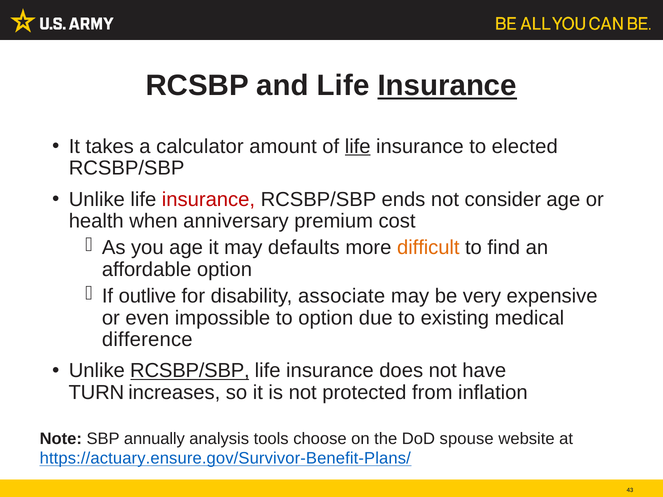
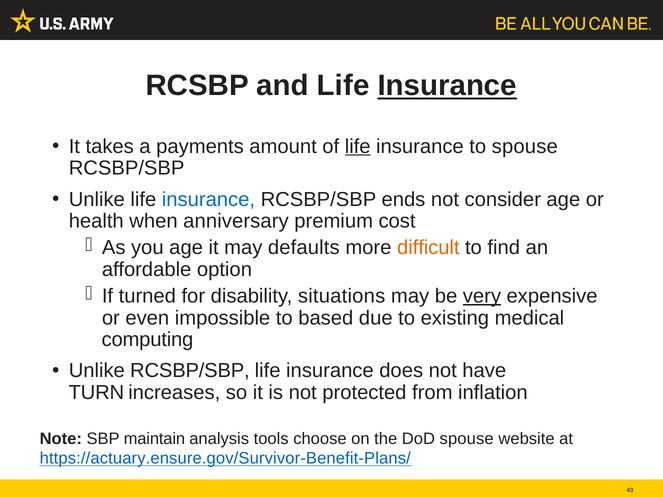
calculator: calculator -> payments
to elected: elected -> spouse
insurance at (208, 199) colour: red -> blue
outlive: outlive -> turned
associate: associate -> situations
very underline: none -> present
to option: option -> based
difference: difference -> computing
RCSBP/SBP at (190, 371) underline: present -> none
annually: annually -> maintain
